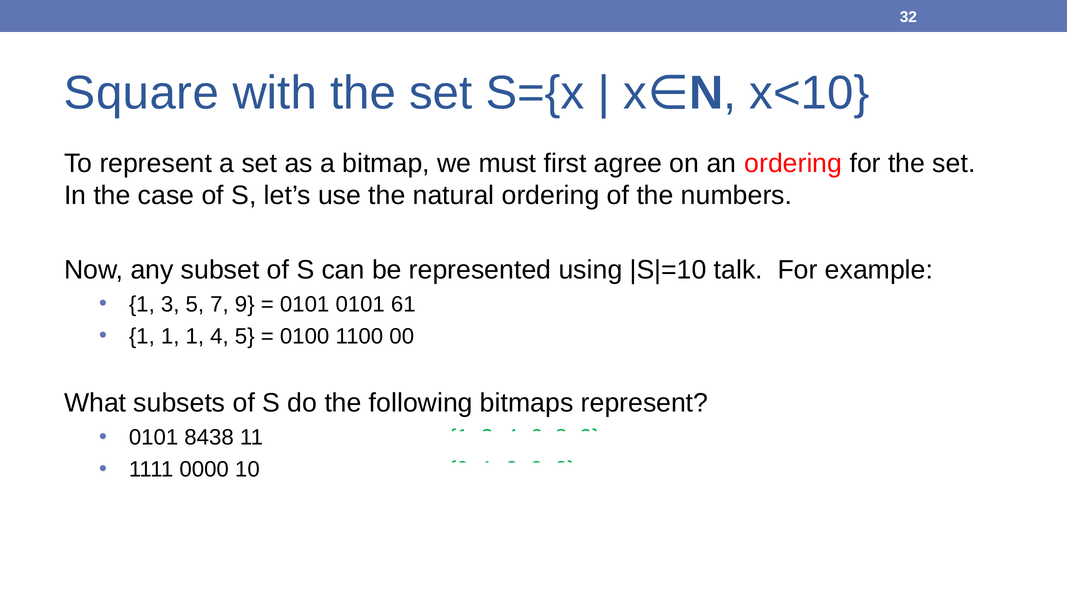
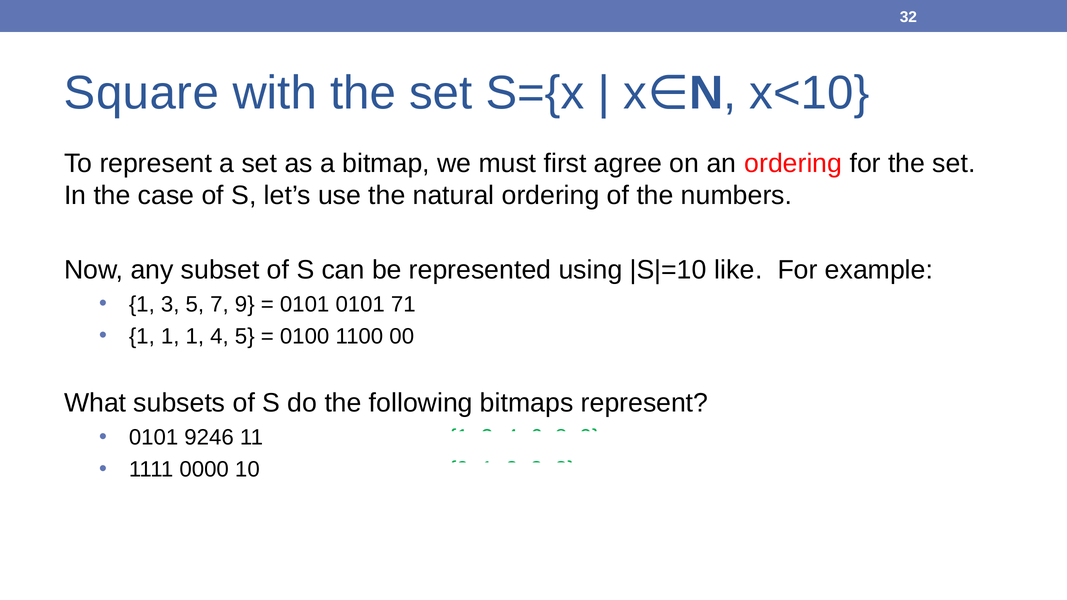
talk: talk -> like
61: 61 -> 71
8438: 8438 -> 9246
